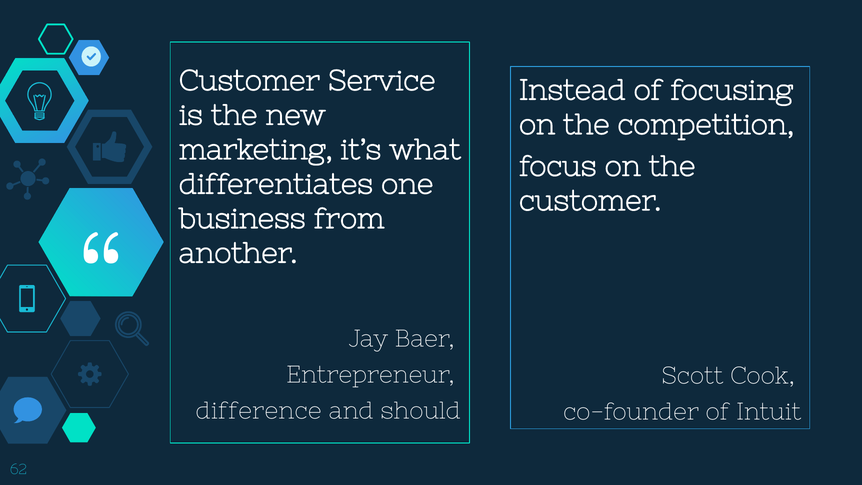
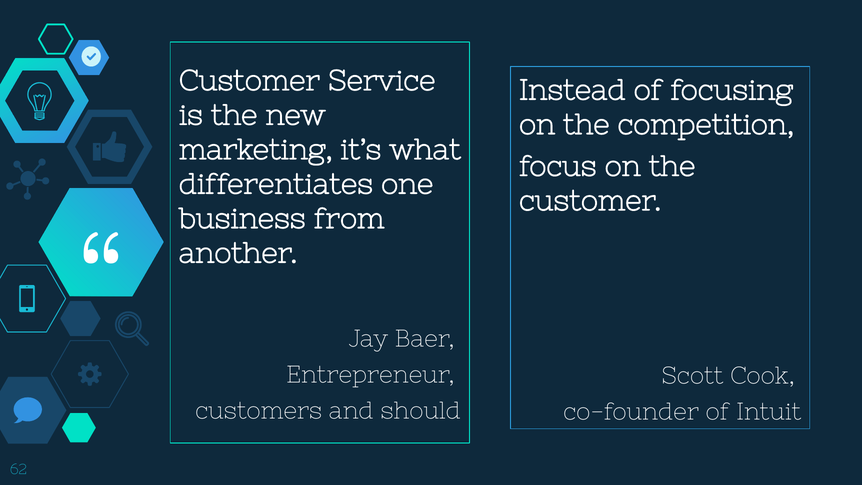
difference: difference -> customers
